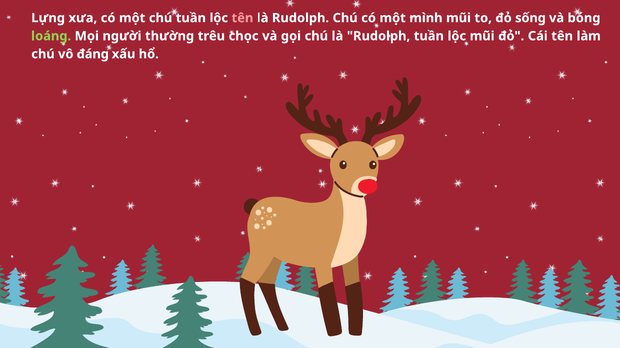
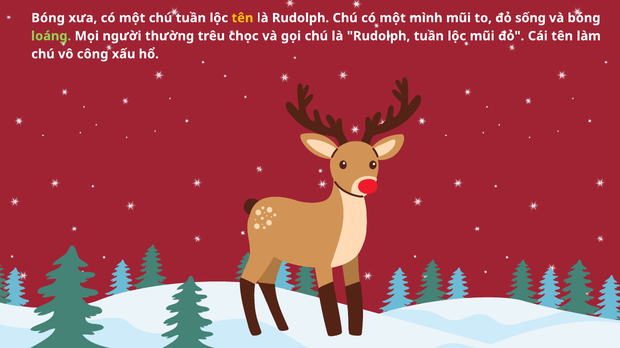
Lựng at (48, 18): Lựng -> Bóng
tên at (242, 18) colour: pink -> yellow
đáng: đáng -> công
